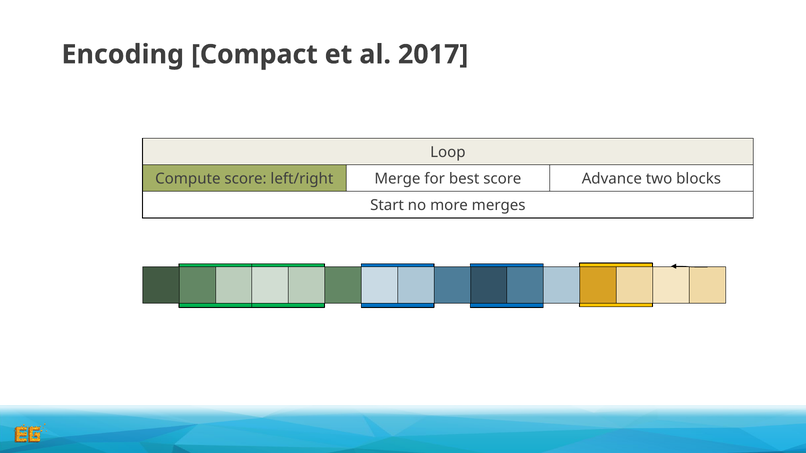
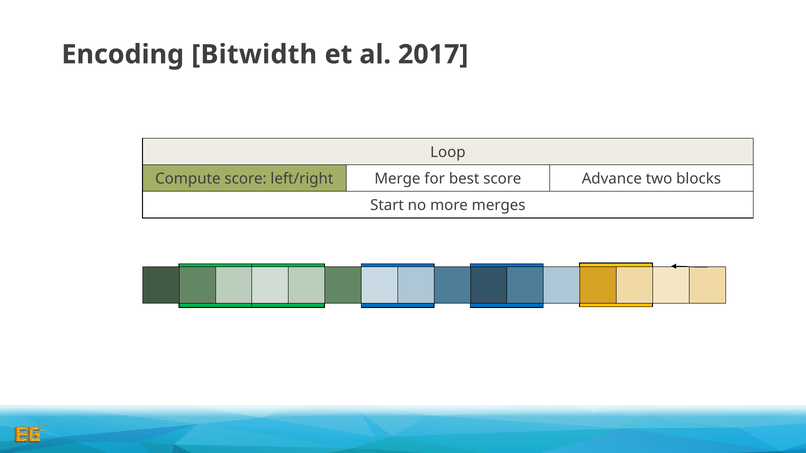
Compact: Compact -> Bitwidth
